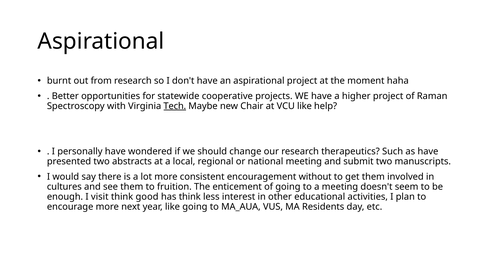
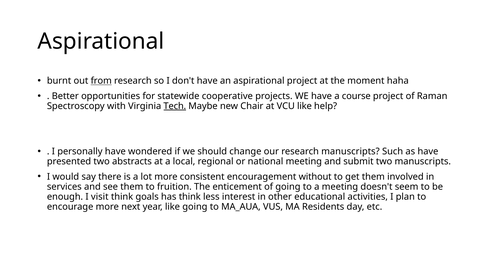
from underline: none -> present
higher: higher -> course
research therapeutics: therapeutics -> manuscripts
cultures: cultures -> services
good: good -> goals
